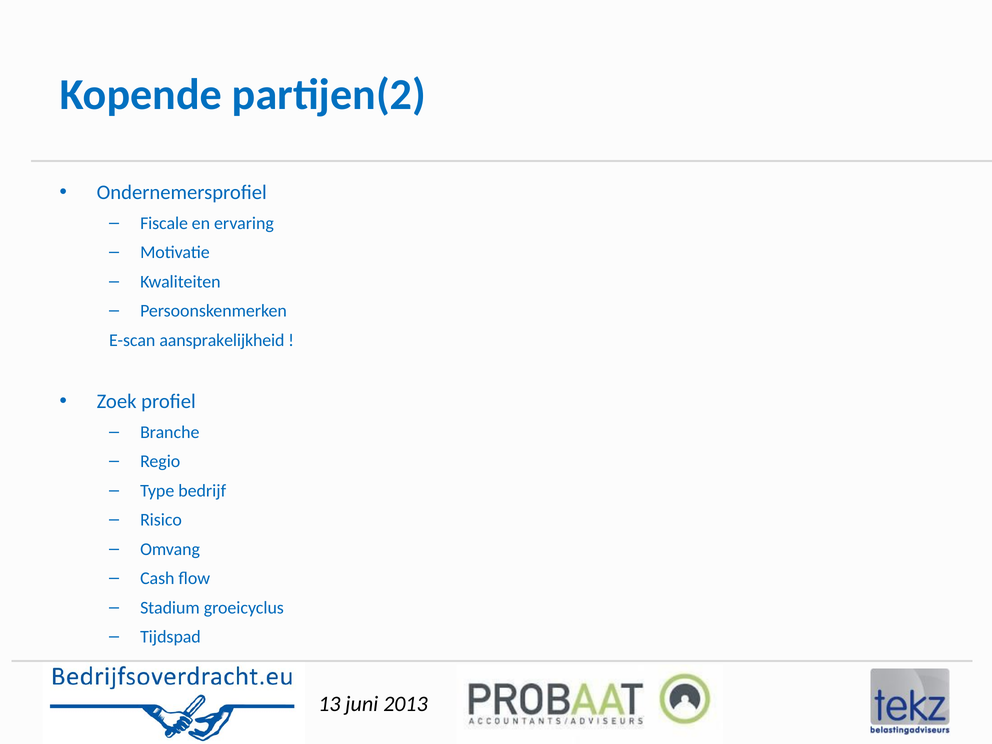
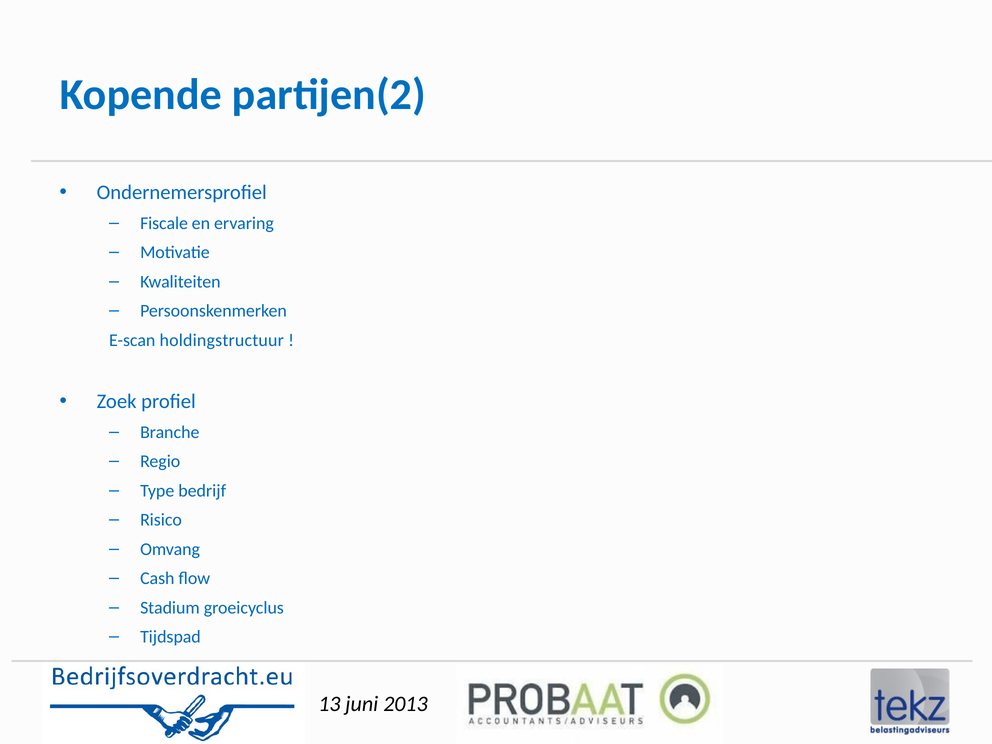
aansprakelijkheid: aansprakelijkheid -> holdingstructuur
